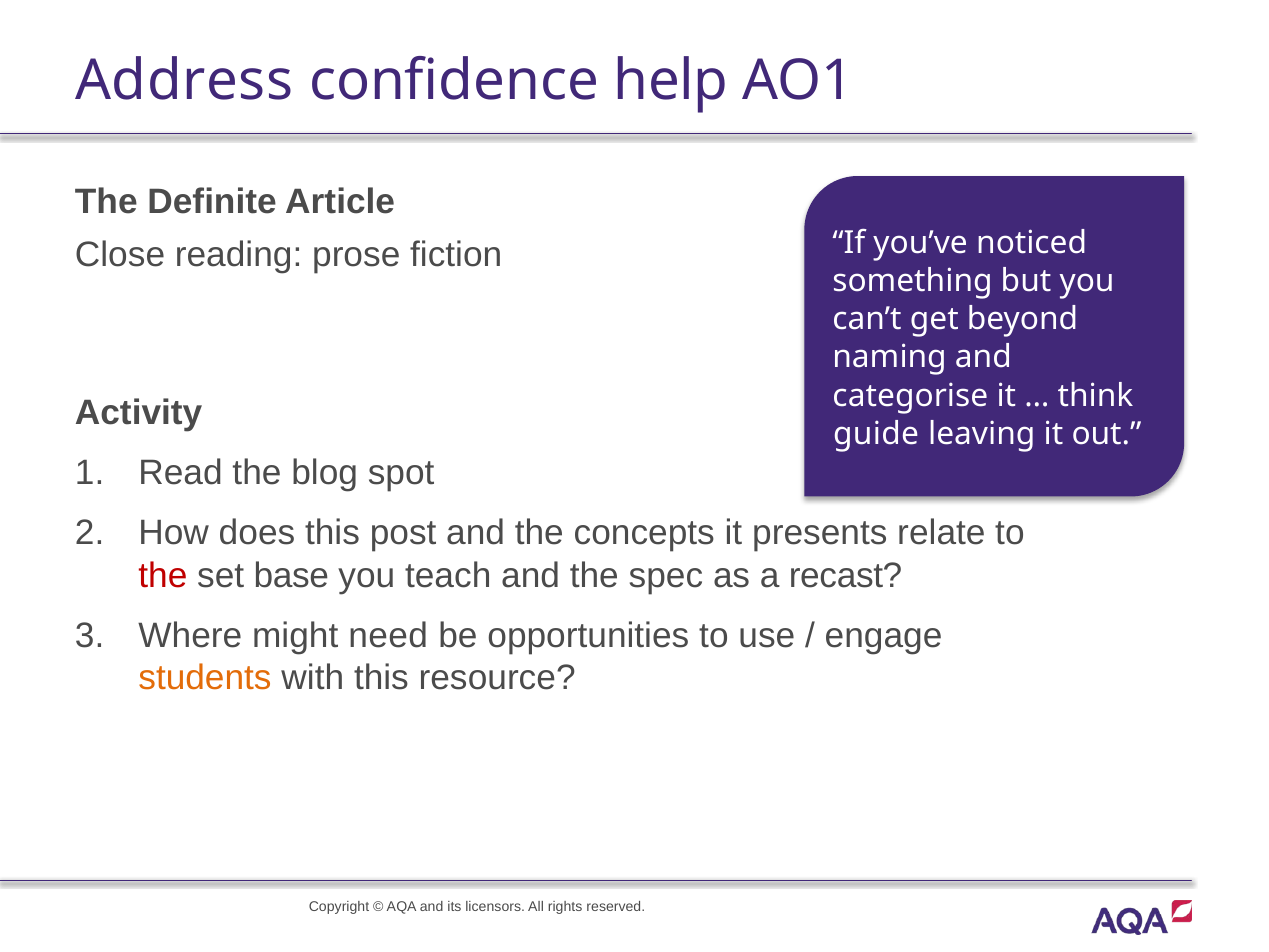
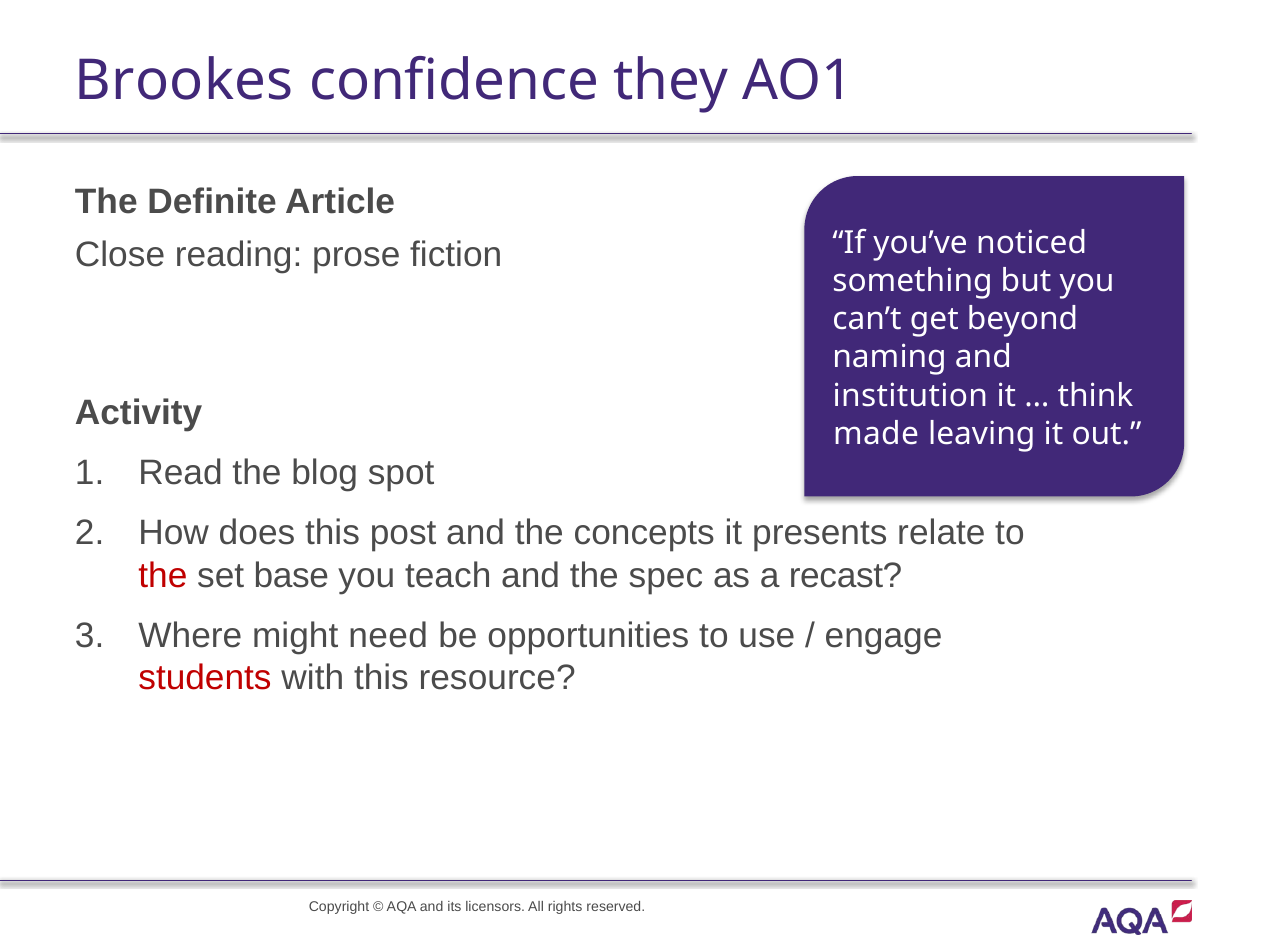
Address: Address -> Brookes
help: help -> they
categorise: categorise -> institution
guide: guide -> made
students colour: orange -> red
